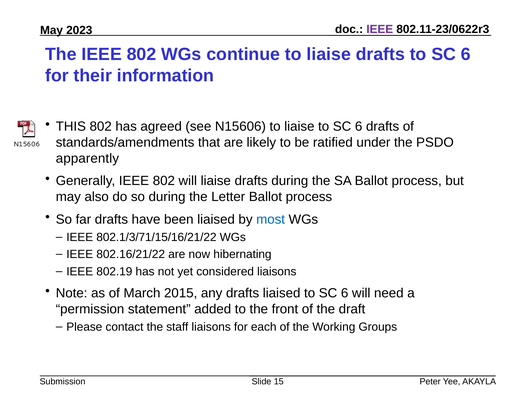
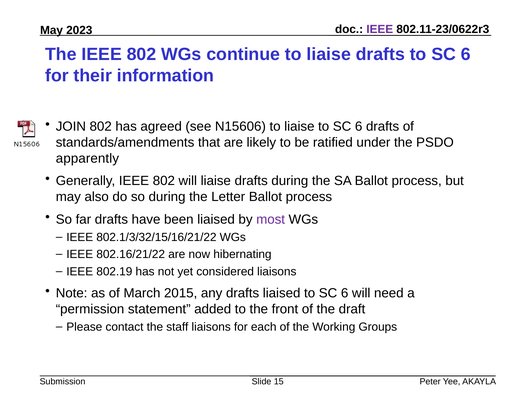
THIS: THIS -> JOIN
most colour: blue -> purple
802.1/3/71/15/16/21/22: 802.1/3/71/15/16/21/22 -> 802.1/3/32/15/16/21/22
